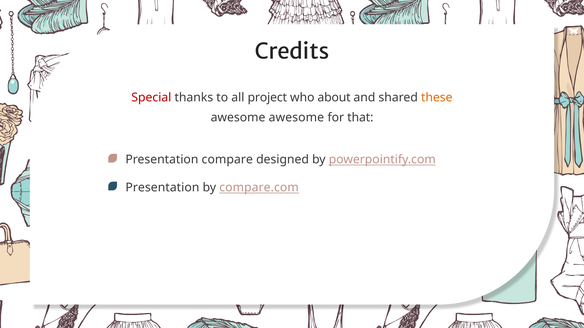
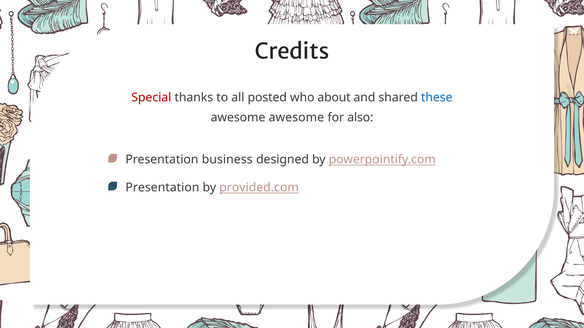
project: project -> posted
these colour: orange -> blue
that: that -> also
compare: compare -> business
compare.com: compare.com -> provided.com
